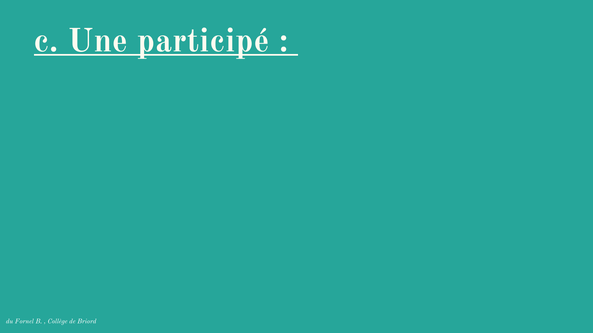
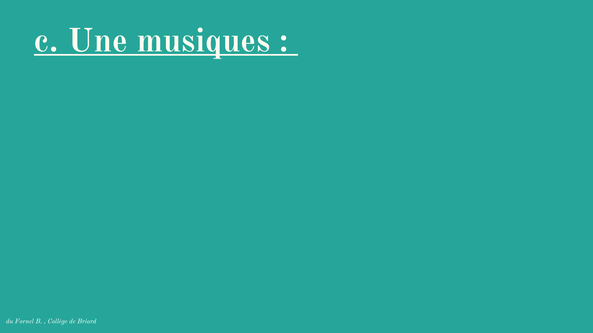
participé: participé -> musiques
